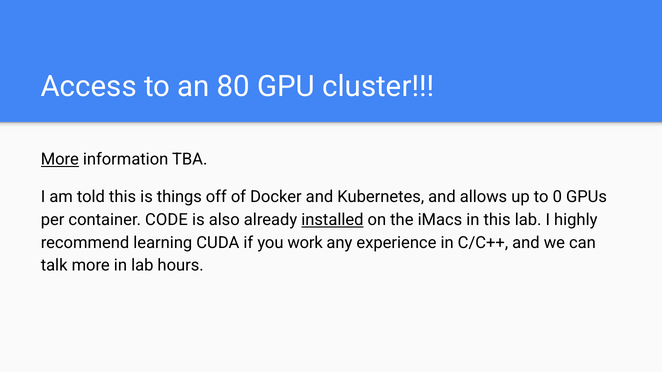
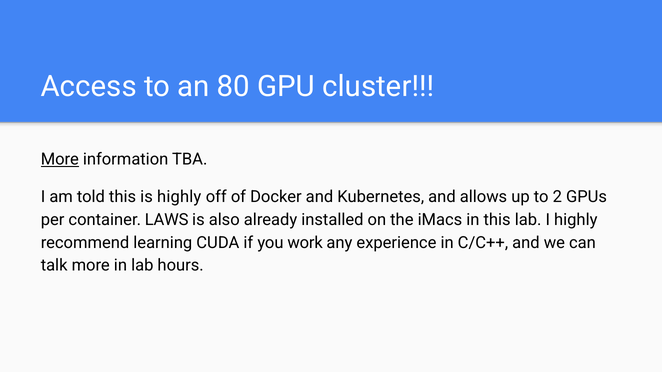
is things: things -> highly
0: 0 -> 2
CODE: CODE -> LAWS
installed underline: present -> none
